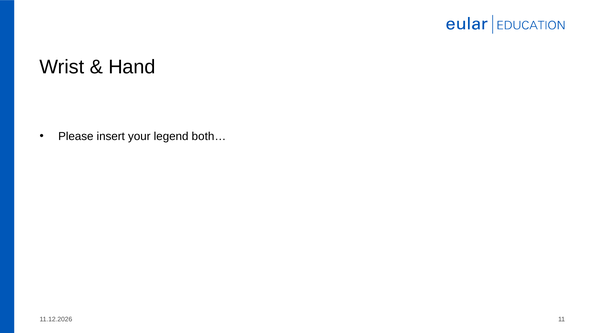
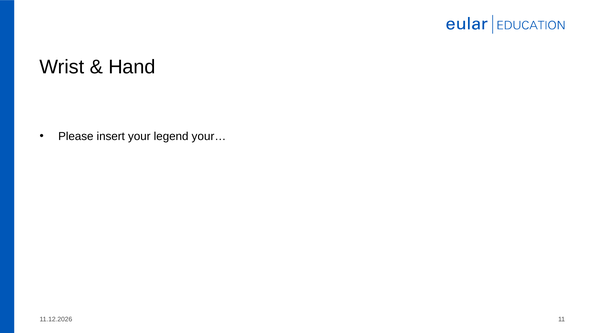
both…: both… -> your…
